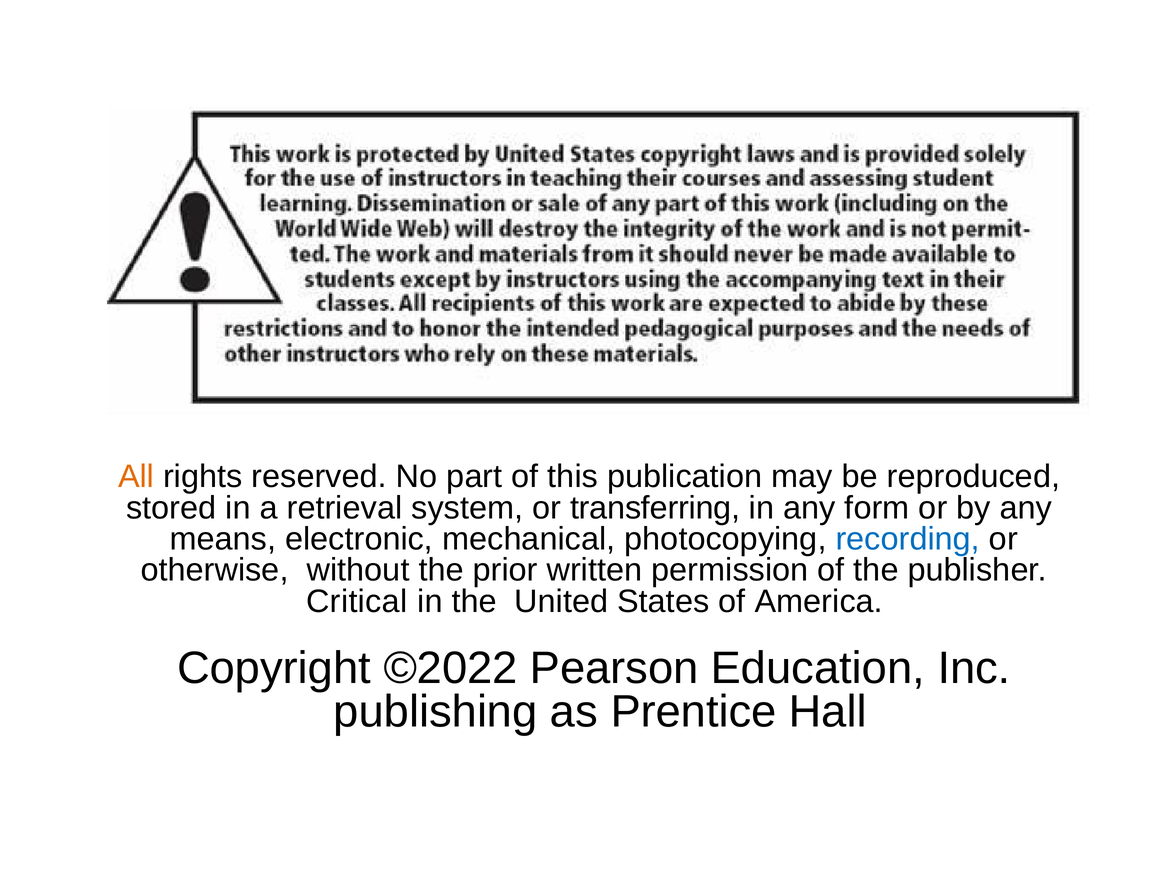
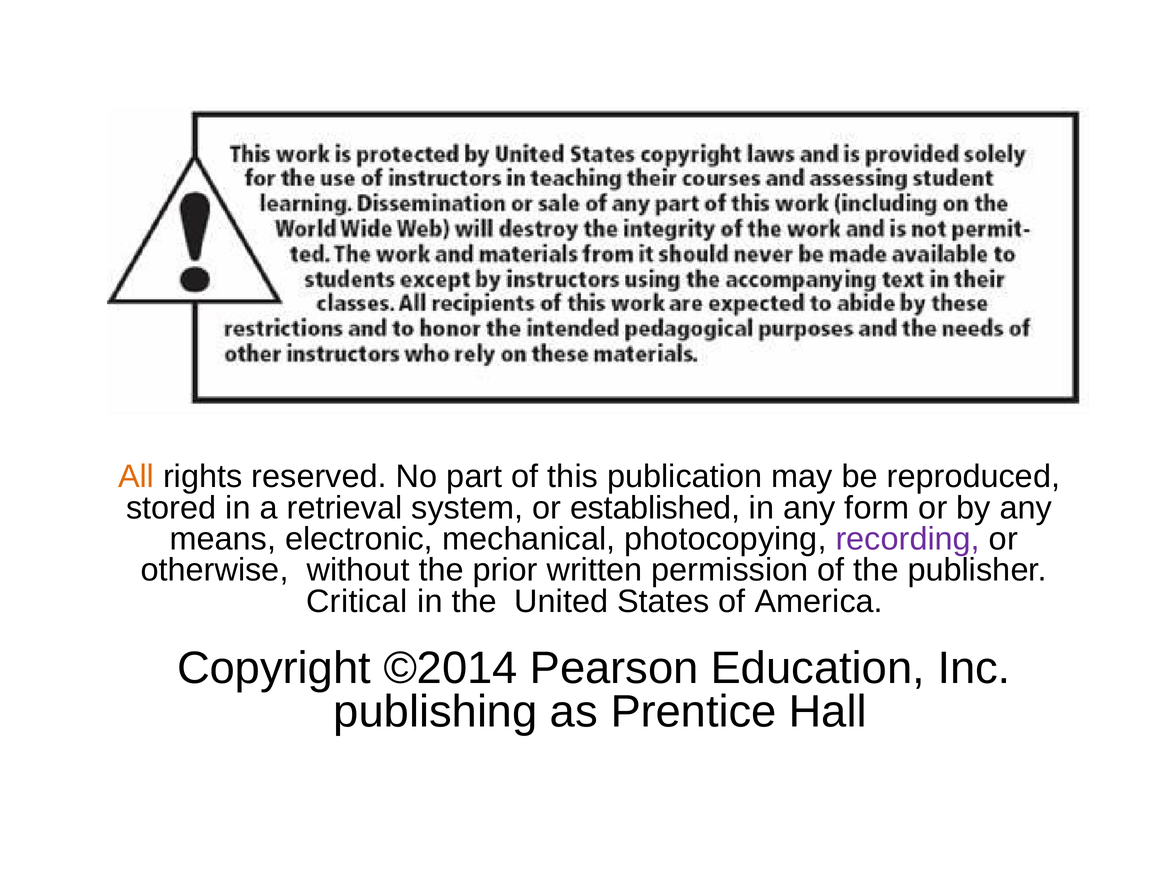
transferring: transferring -> established
recording colour: blue -> purple
©2022: ©2022 -> ©2014
